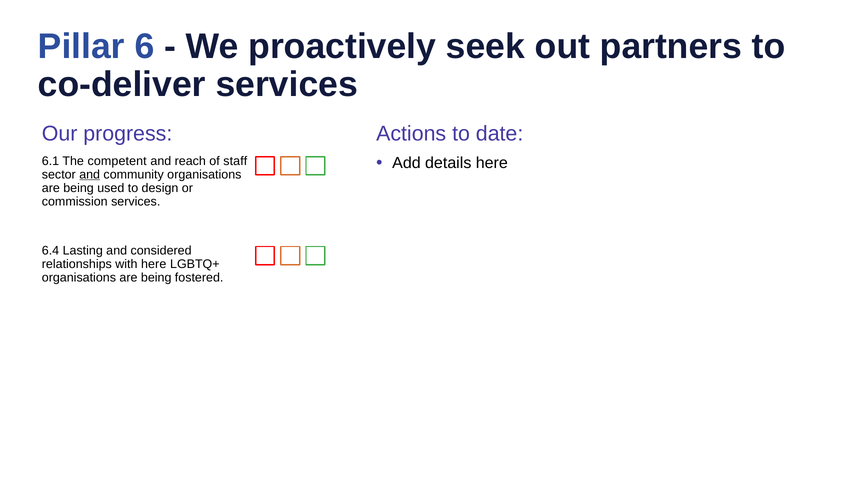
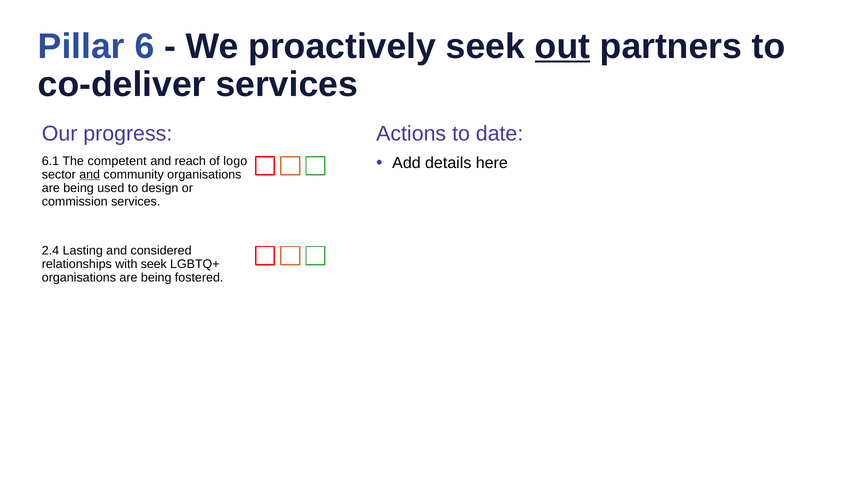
out underline: none -> present
staff: staff -> logo
6.4: 6.4 -> 2.4
with here: here -> seek
